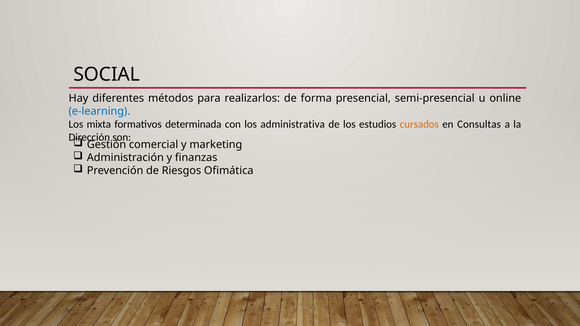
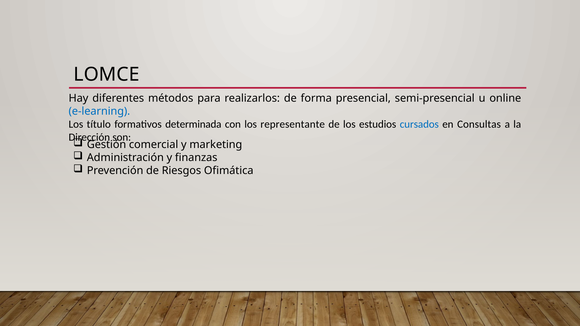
SOCIAL: SOCIAL -> LOMCE
mixta: mixta -> título
administrativa: administrativa -> representante
cursados colour: orange -> blue
